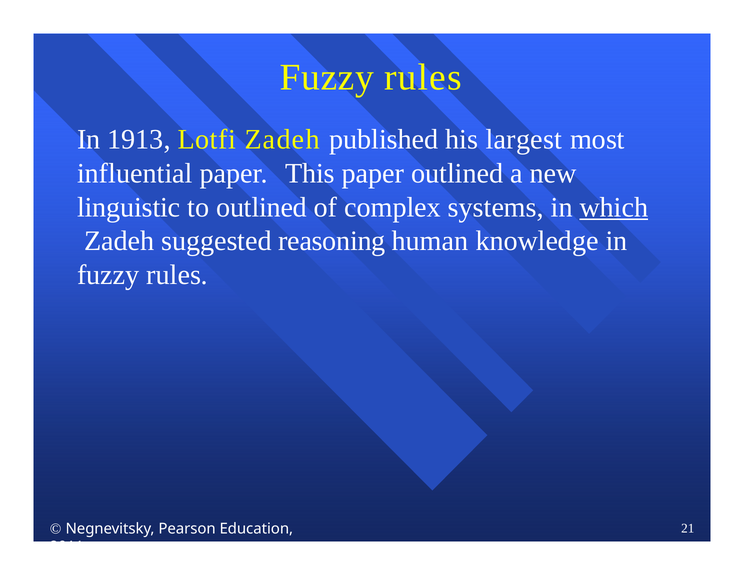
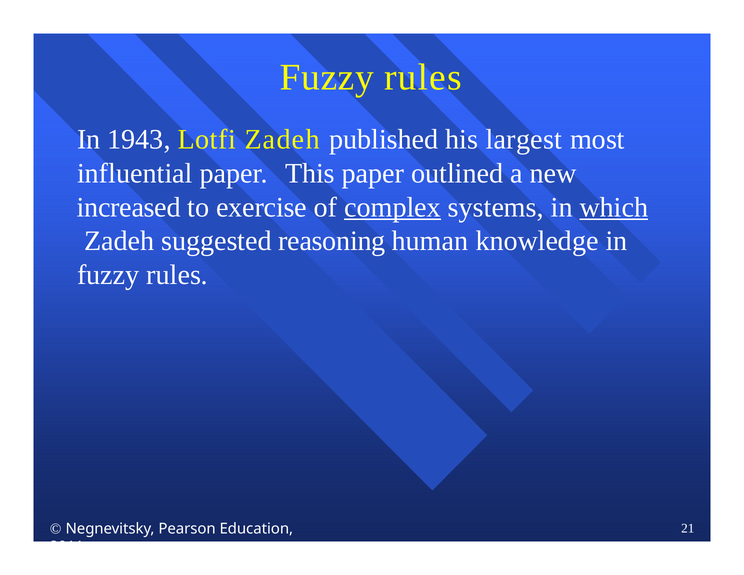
1913: 1913 -> 1943
linguistic: linguistic -> increased
to outlined: outlined -> exercise
complex underline: none -> present
